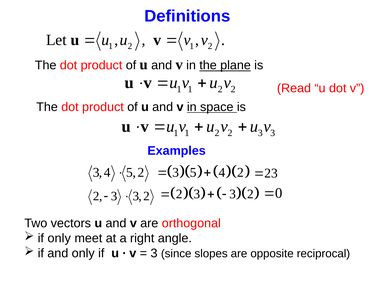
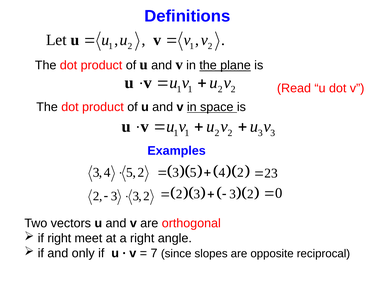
if only: only -> right
3 at (154, 253): 3 -> 7
